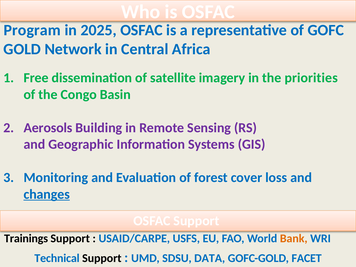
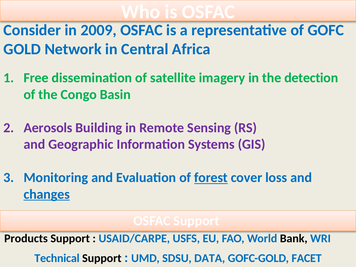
Program: Program -> Consider
2025: 2025 -> 2009
priorities: priorities -> detection
forest underline: none -> present
Trainings: Trainings -> Products
Bank colour: orange -> black
